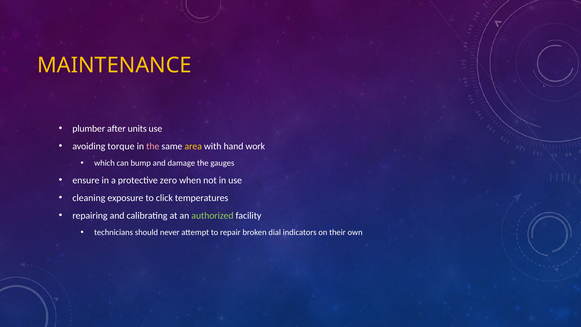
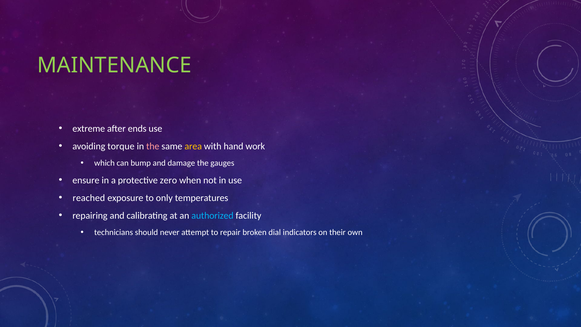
MAINTENANCE colour: yellow -> light green
plumber: plumber -> extreme
units: units -> ends
cleaning: cleaning -> reached
click: click -> only
authorized colour: light green -> light blue
